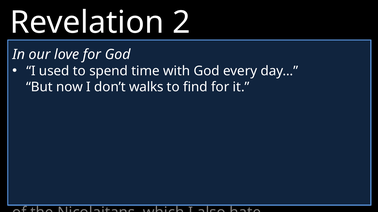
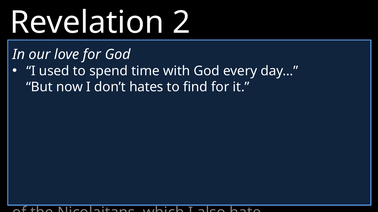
walks: walks -> hates
